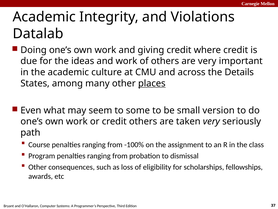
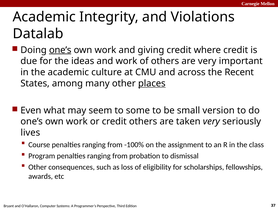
one’s at (60, 50) underline: none -> present
Details: Details -> Recent
path: path -> lives
